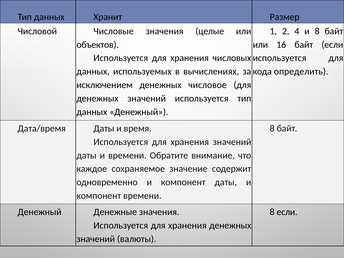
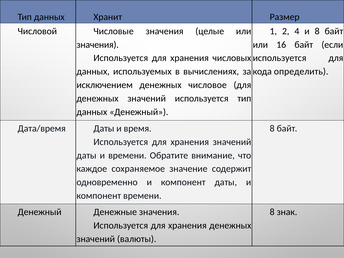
объектов at (98, 45): объектов -> значения
8 если: если -> знак
